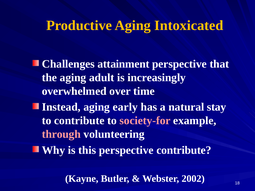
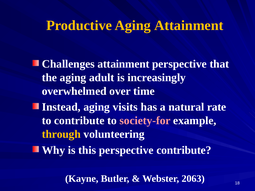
Aging Intoxicated: Intoxicated -> Attainment
early: early -> visits
stay: stay -> rate
through colour: pink -> yellow
2002: 2002 -> 2063
